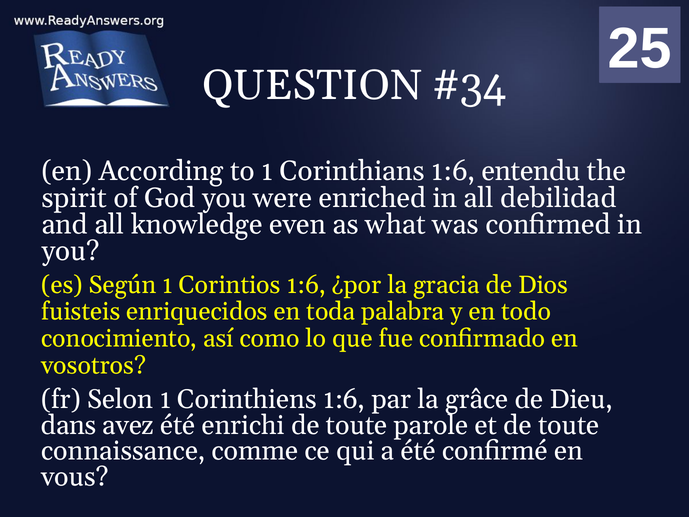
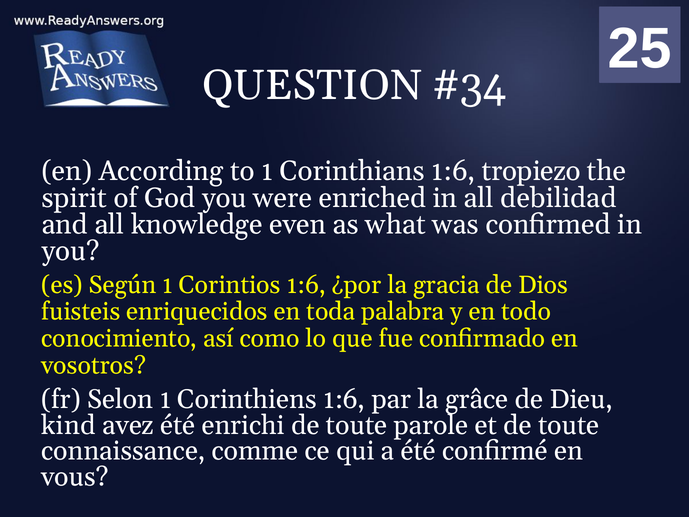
entendu: entendu -> tropiezo
dans: dans -> kind
